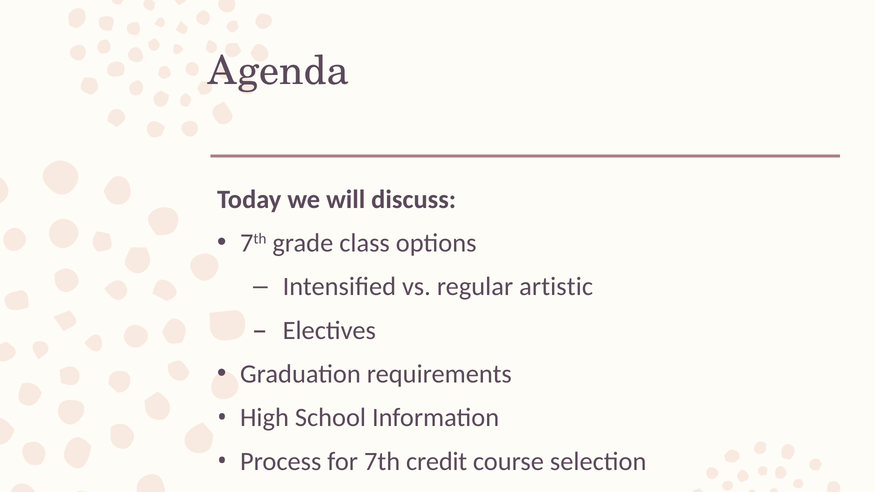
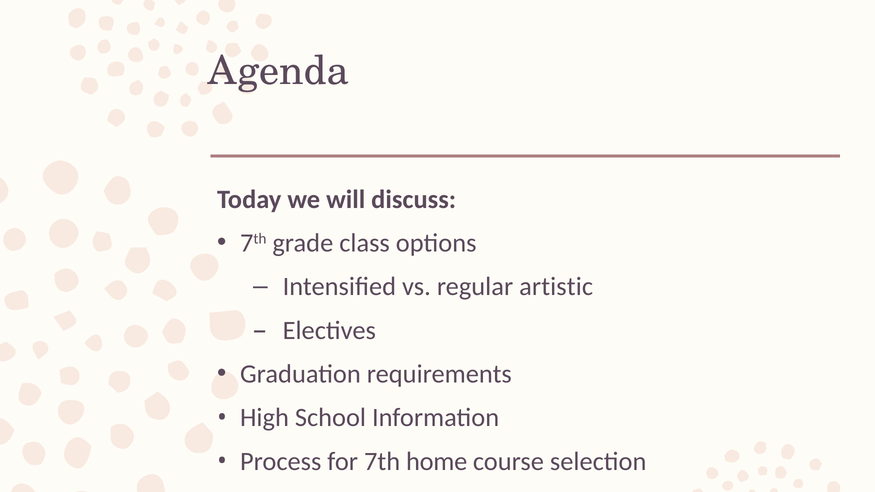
credit: credit -> home
